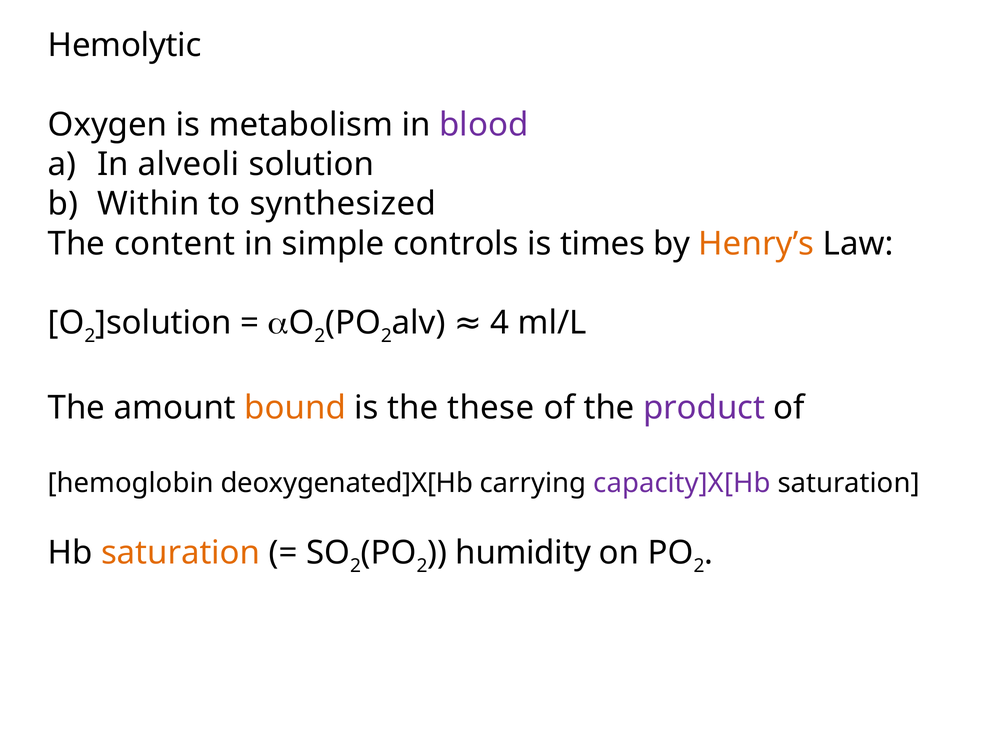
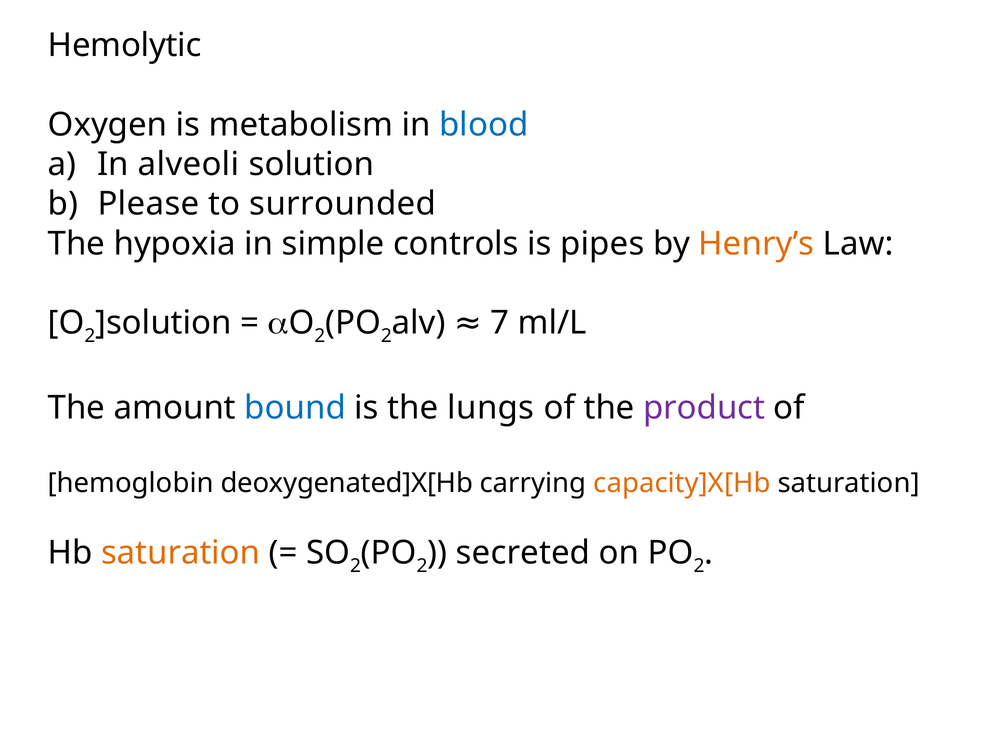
blood colour: purple -> blue
Within: Within -> Please
synthesized: synthesized -> surrounded
content: content -> hypoxia
times: times -> pipes
4: 4 -> 7
bound colour: orange -> blue
these: these -> lungs
capacity]X[Hb colour: purple -> orange
humidity: humidity -> secreted
